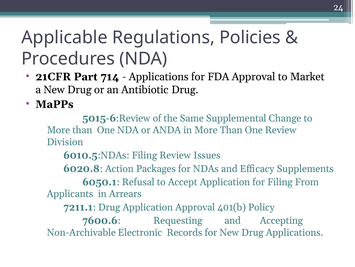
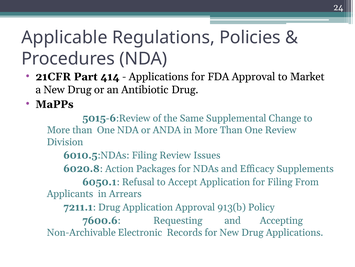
714: 714 -> 414
401(b: 401(b -> 913(b
